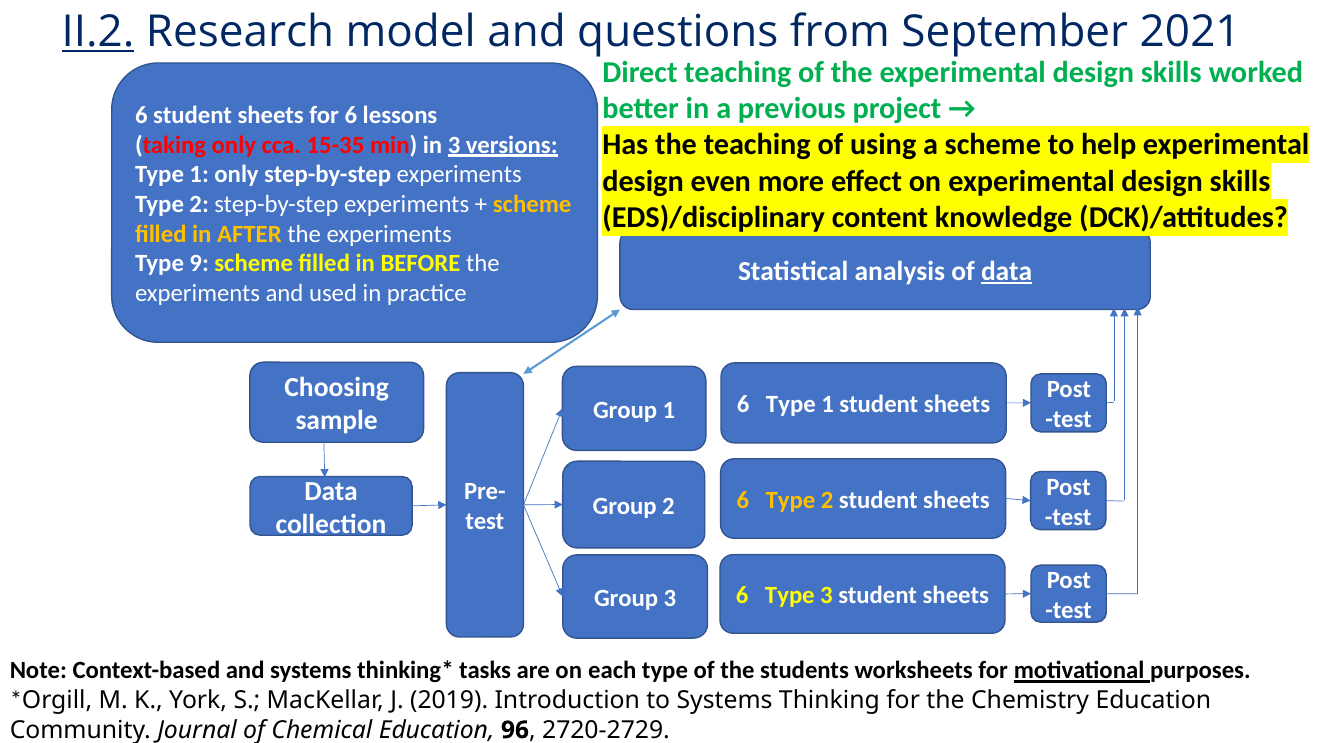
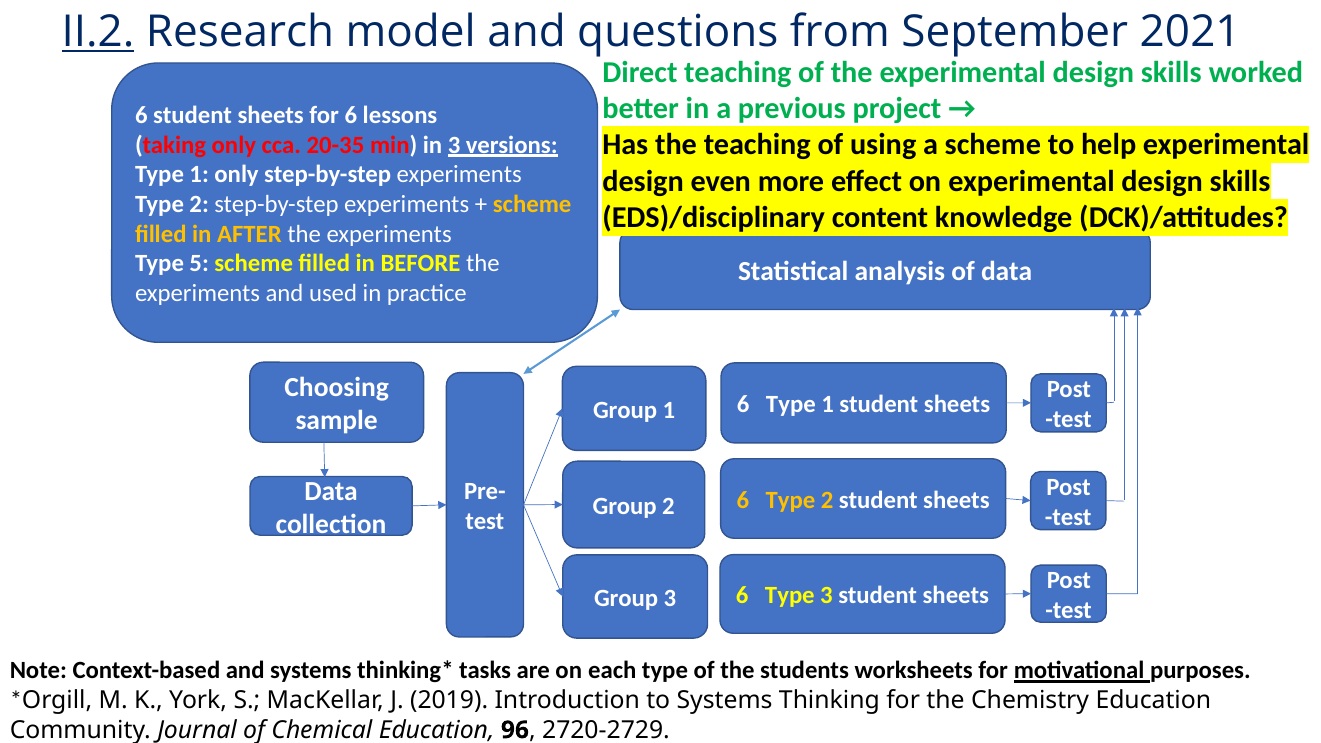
15-35: 15-35 -> 20-35
9: 9 -> 5
data at (1007, 271) underline: present -> none
